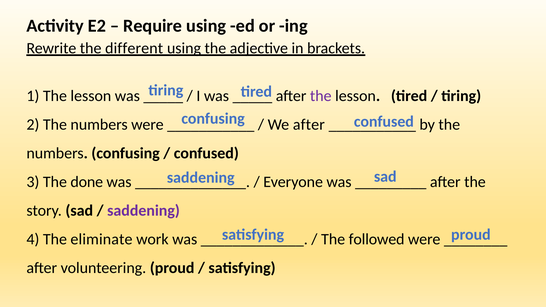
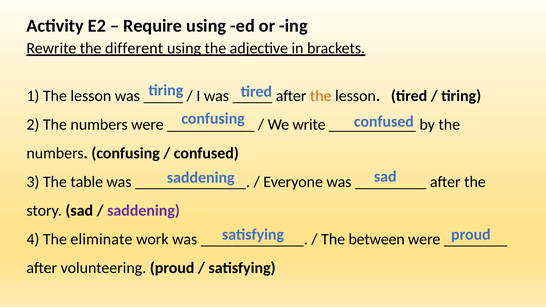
the at (321, 96) colour: purple -> orange
We after: after -> write
done: done -> table
followed: followed -> between
